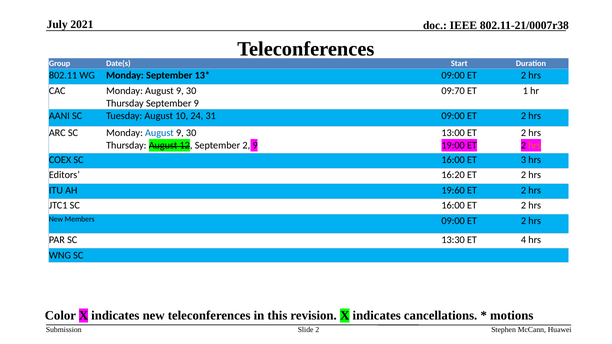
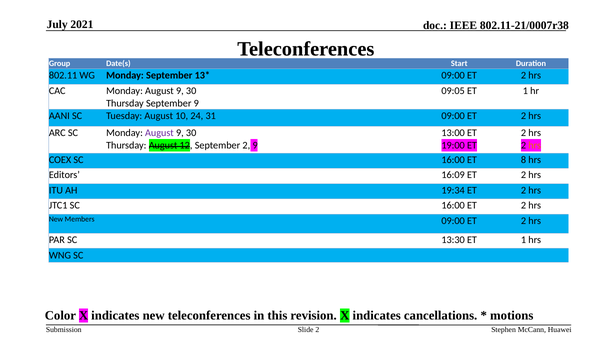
09:70: 09:70 -> 09:05
August at (159, 133) colour: blue -> purple
3: 3 -> 8
16:20: 16:20 -> 16:09
19:60: 19:60 -> 19:34
13:30 ET 4: 4 -> 1
